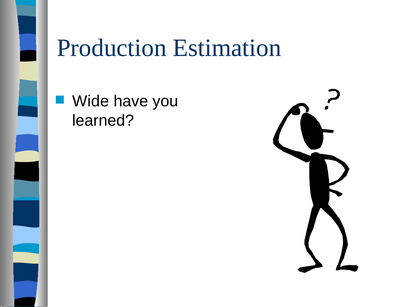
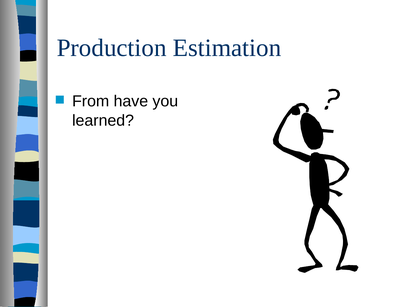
Wide: Wide -> From
